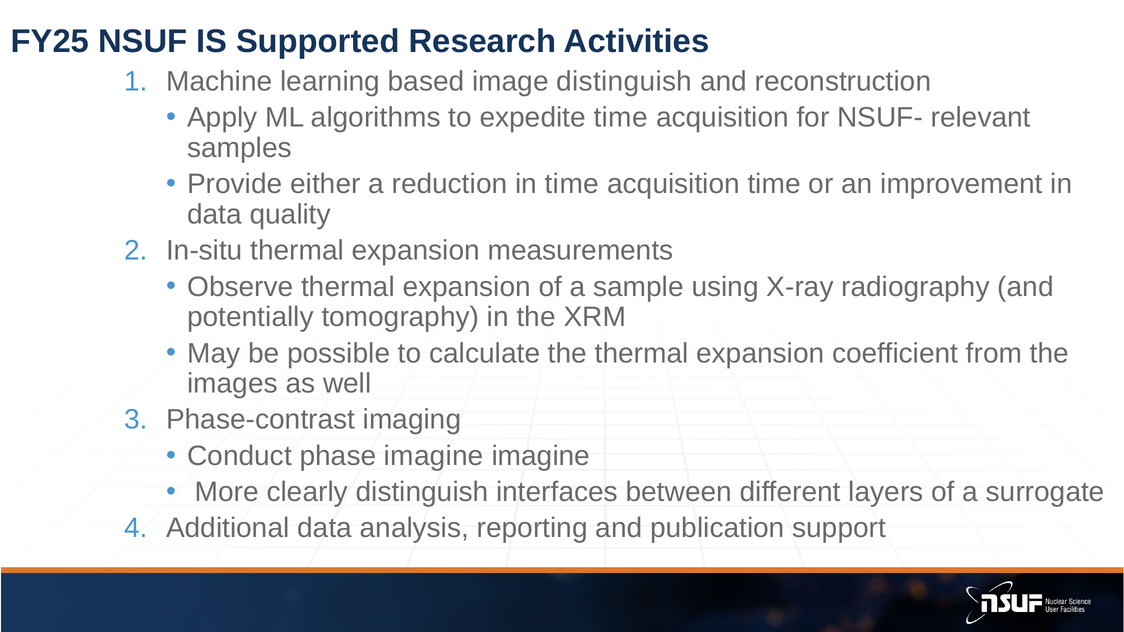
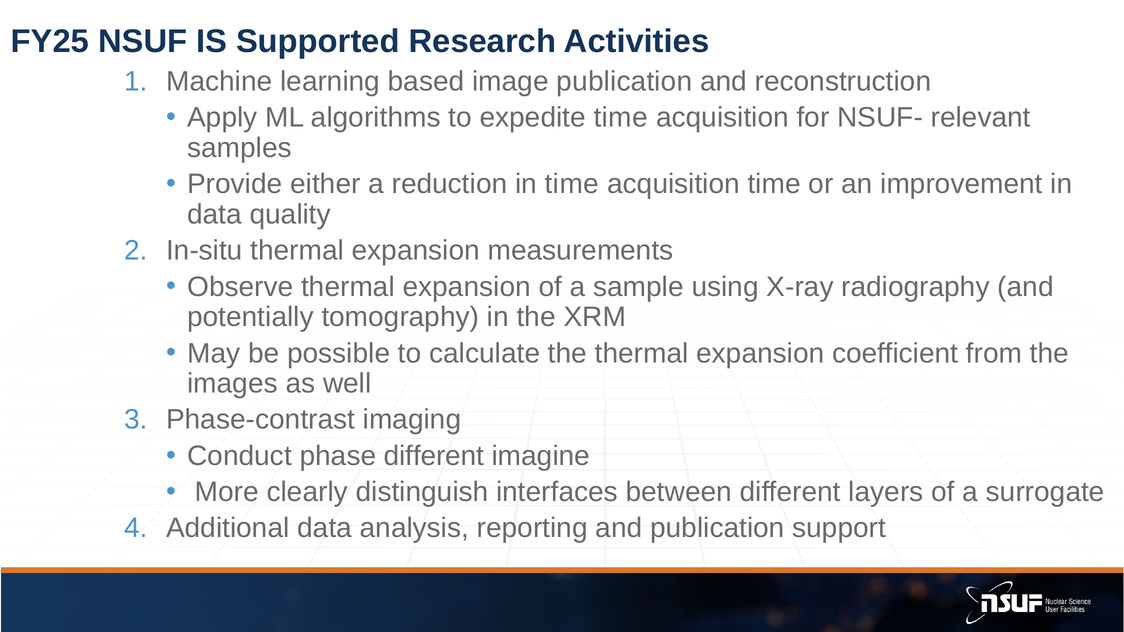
image distinguish: distinguish -> publication
phase imagine: imagine -> different
